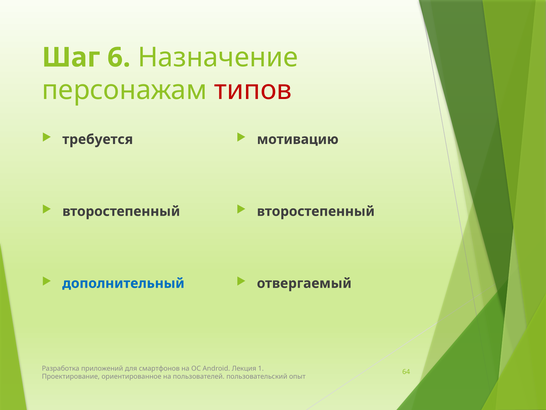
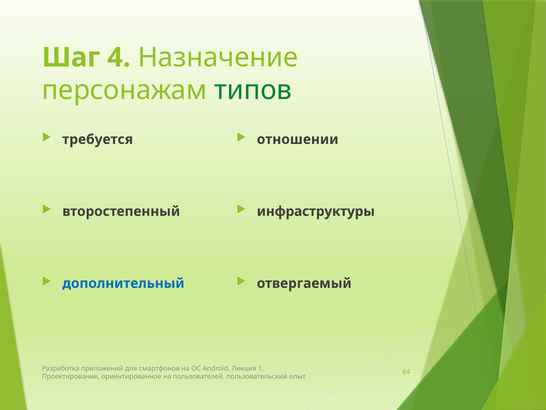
6: 6 -> 4
типов colour: red -> green
мотивацию: мотивацию -> отношении
второстепенный at (316, 211): второстепенный -> инфраструктуры
